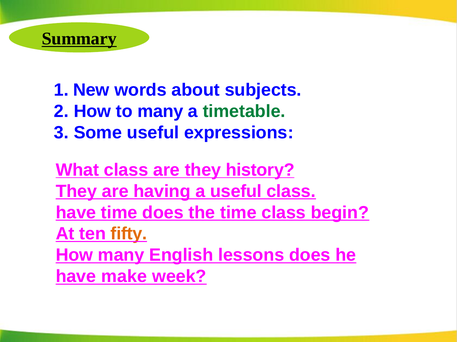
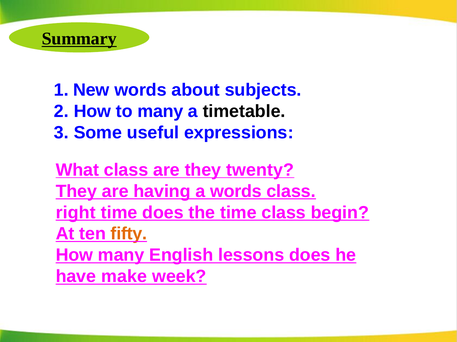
timetable colour: green -> black
history: history -> twenty
a useful: useful -> words
have at (76, 213): have -> right
